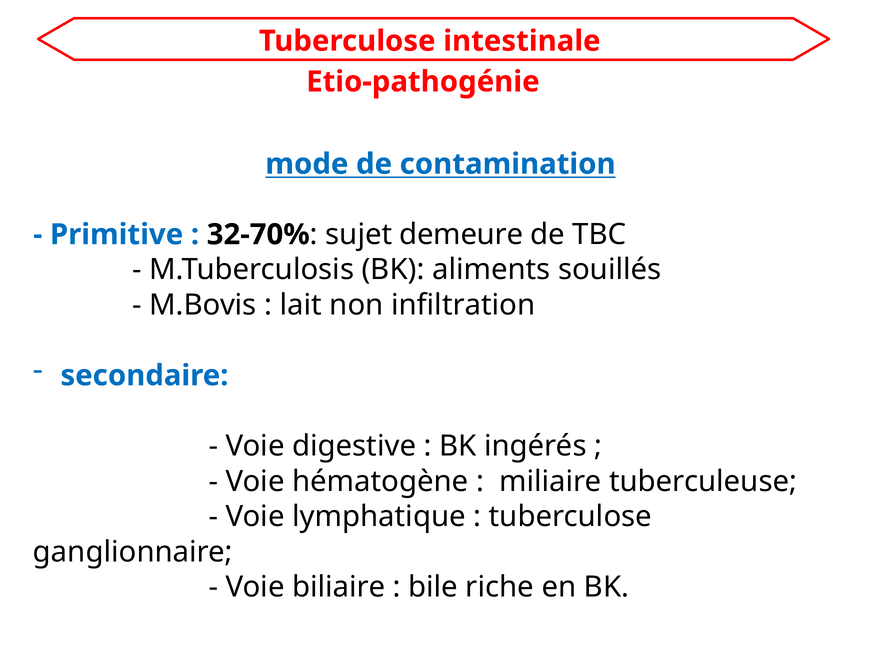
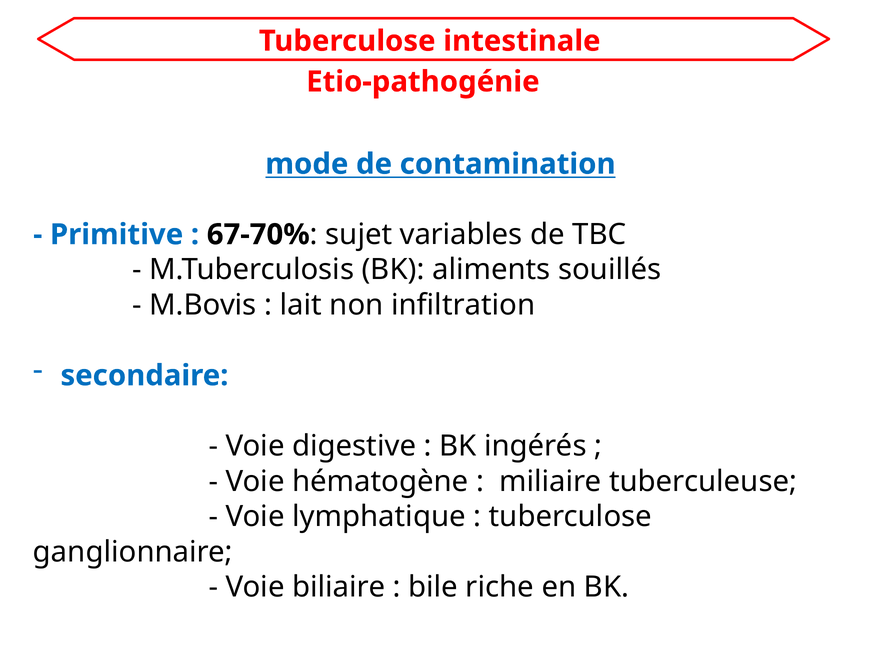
32-70%: 32-70% -> 67-70%
demeure: demeure -> variables
